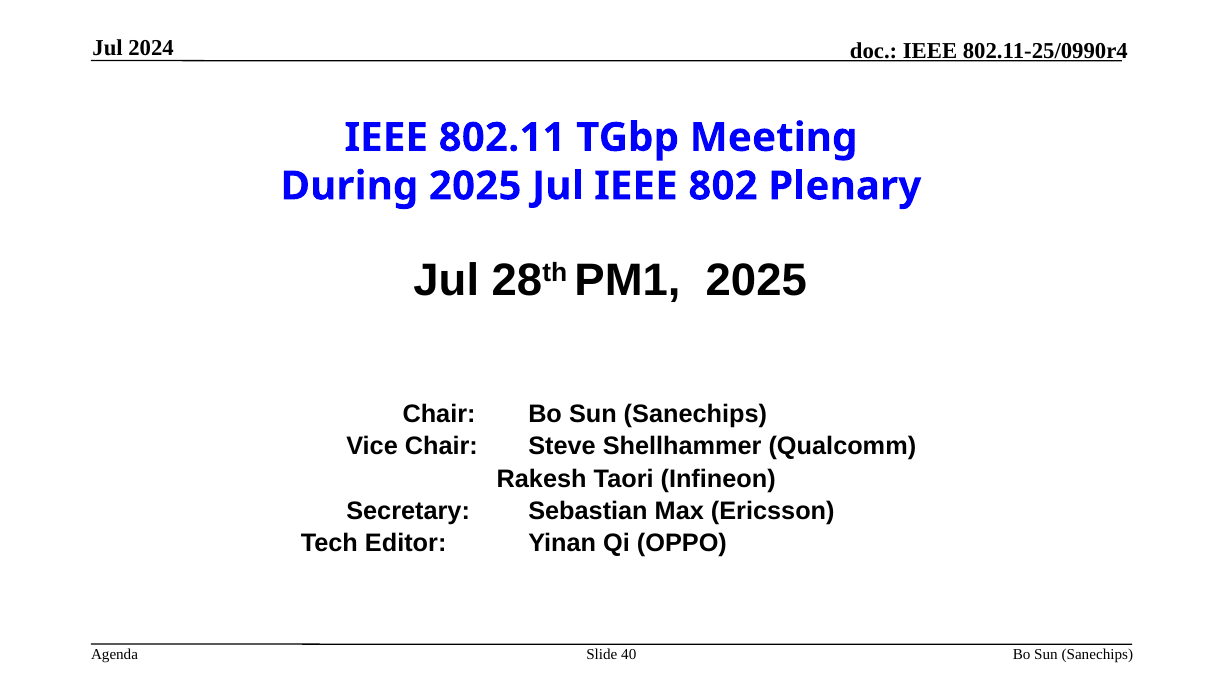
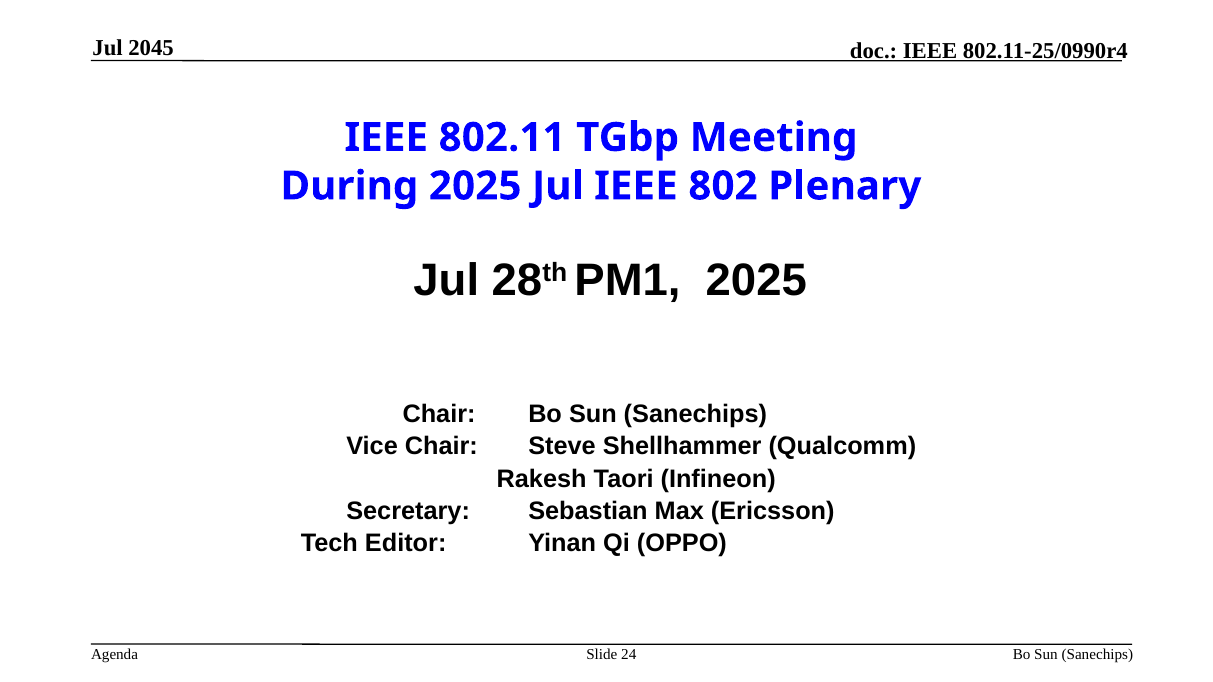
2024: 2024 -> 2045
40: 40 -> 24
